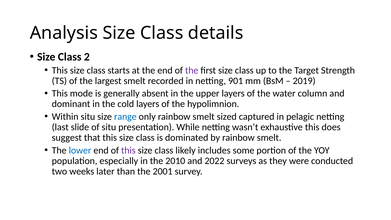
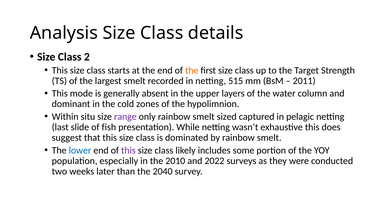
the at (192, 70) colour: purple -> orange
901: 901 -> 515
2019: 2019 -> 2011
cold layers: layers -> zones
range colour: blue -> purple
of situ: situ -> fish
2001: 2001 -> 2040
